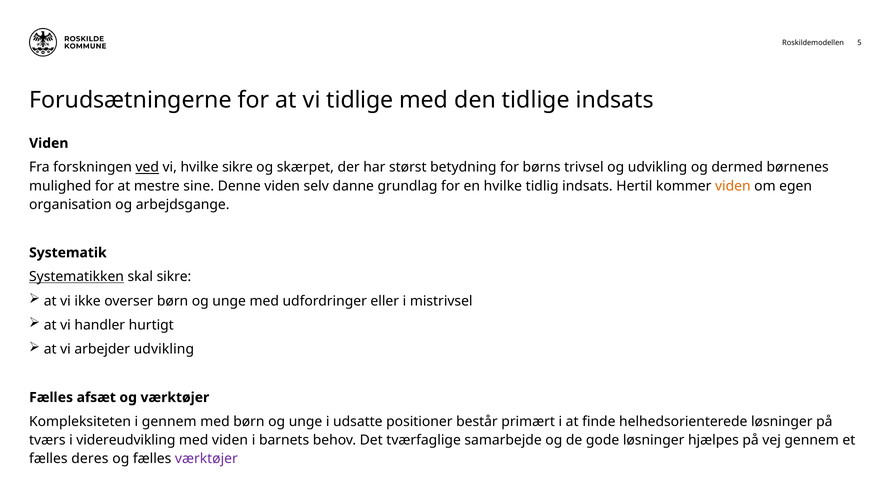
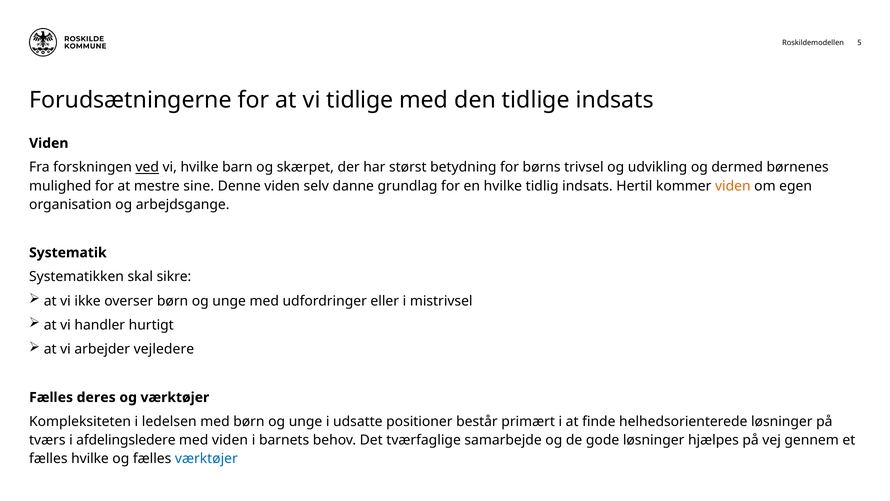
hvilke sikre: sikre -> barn
Systematikken underline: present -> none
arbejder udvikling: udvikling -> vejledere
afsæt: afsæt -> deres
i gennem: gennem -> ledelsen
videreudvikling: videreudvikling -> afdelingsledere
fælles deres: deres -> hvilke
værktøjer at (206, 458) colour: purple -> blue
